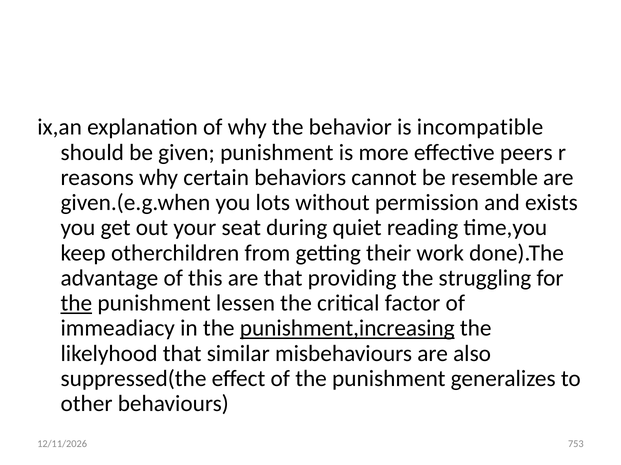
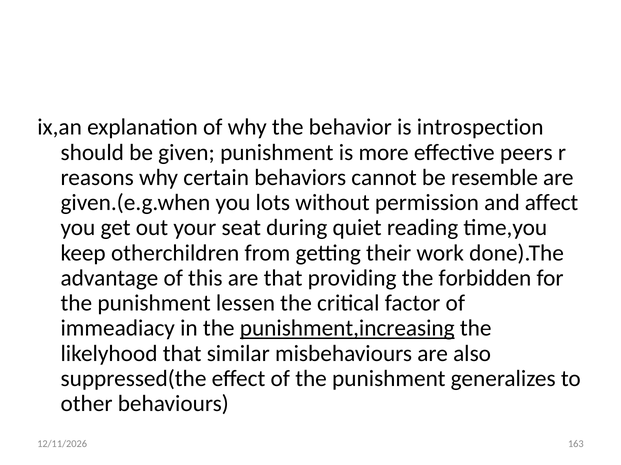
incompatible: incompatible -> introspection
exists: exists -> affect
struggling: struggling -> forbidden
the at (76, 304) underline: present -> none
753: 753 -> 163
